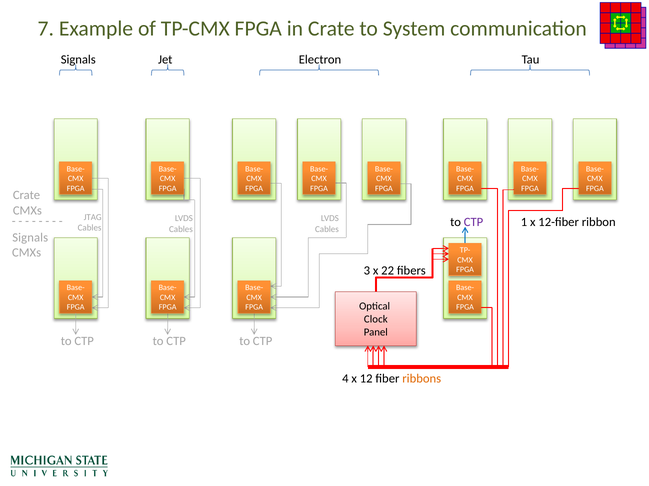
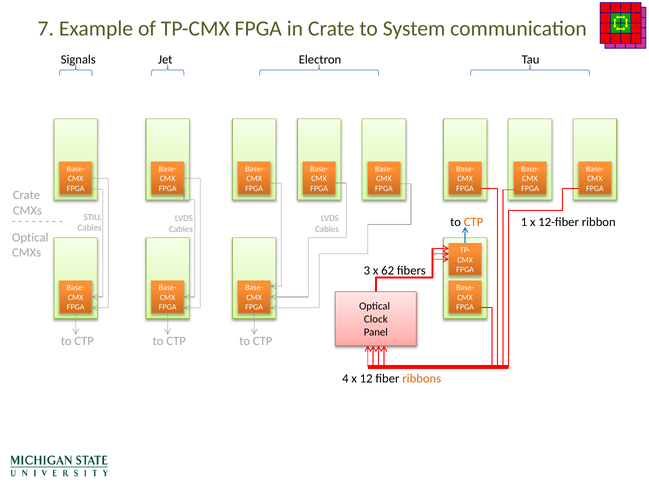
JTAG: JTAG -> STILL
CTP at (474, 223) colour: purple -> orange
Signals at (30, 238): Signals -> Optical
22: 22 -> 62
